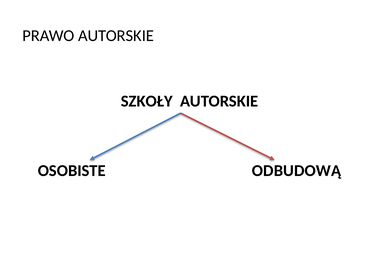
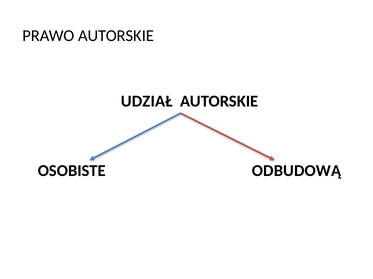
SZKOŁY: SZKOŁY -> UDZIAŁ
